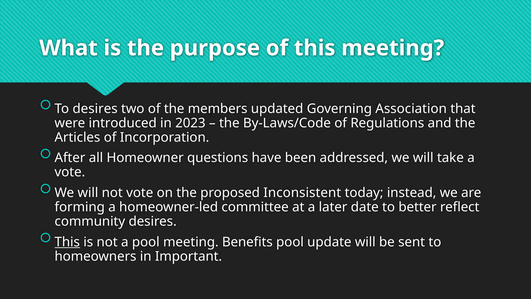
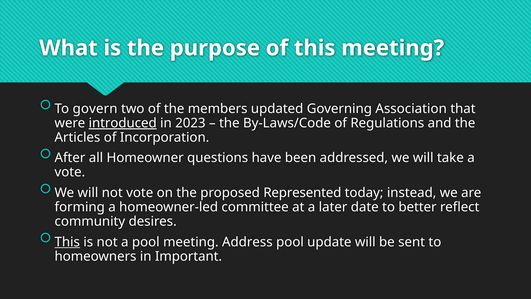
To desires: desires -> govern
introduced underline: none -> present
Inconsistent: Inconsistent -> Represented
Benefits: Benefits -> Address
